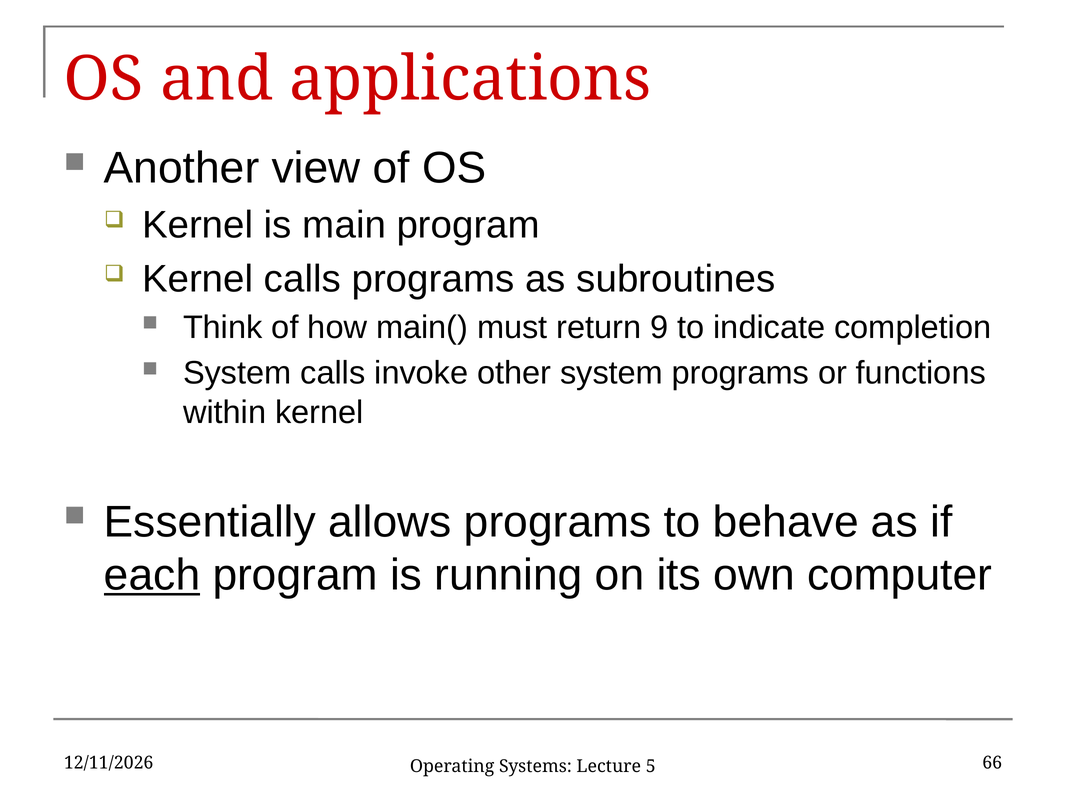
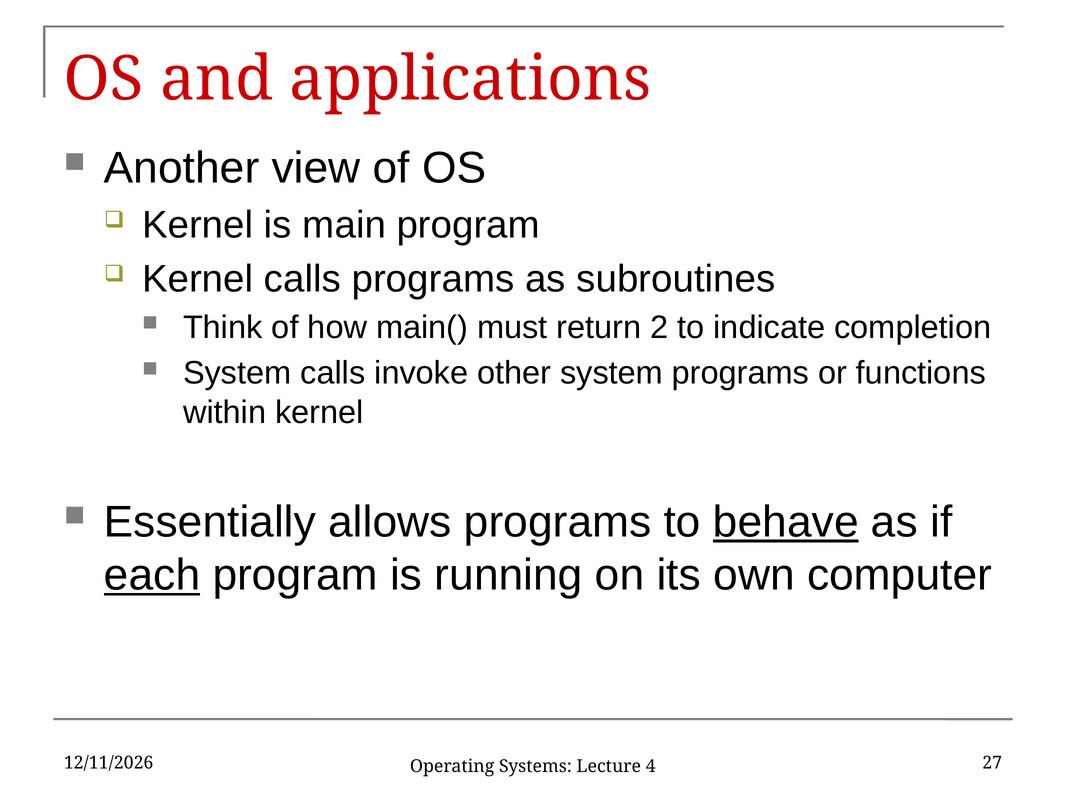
9: 9 -> 2
behave underline: none -> present
66: 66 -> 27
5: 5 -> 4
